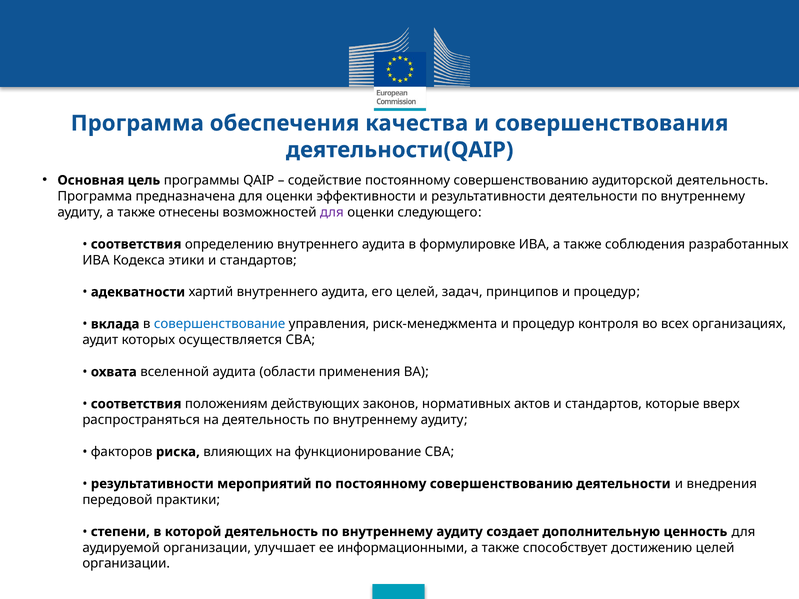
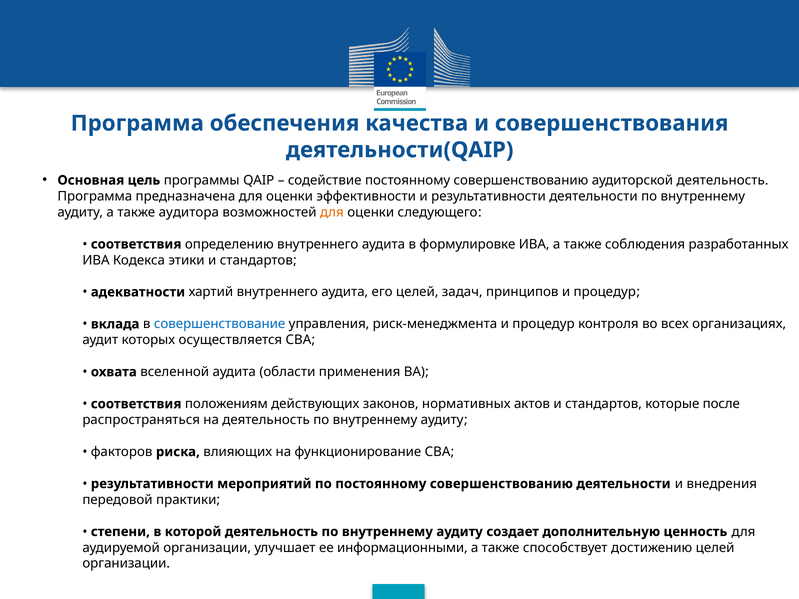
отнесены: отнесены -> аудитора
для at (332, 212) colour: purple -> orange
вверх: вверх -> после
